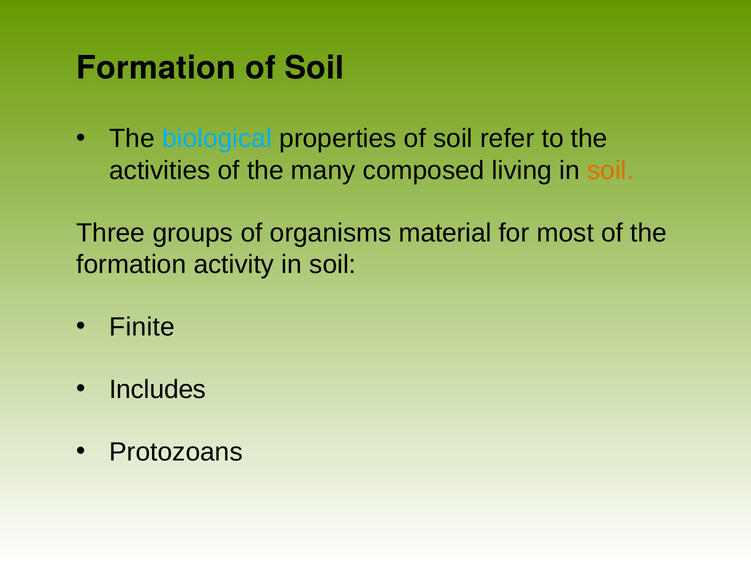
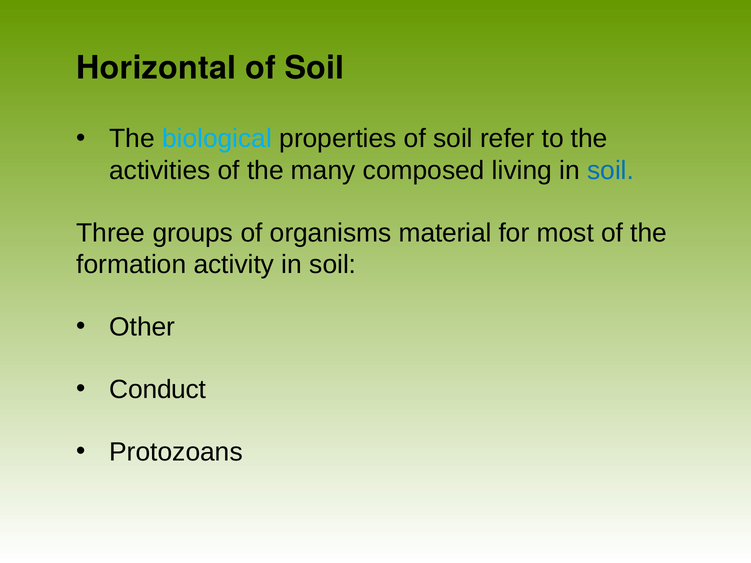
Formation at (156, 68): Formation -> Horizontal
soil at (611, 170) colour: orange -> blue
Finite: Finite -> Other
Includes: Includes -> Conduct
